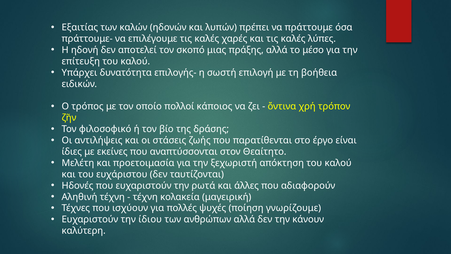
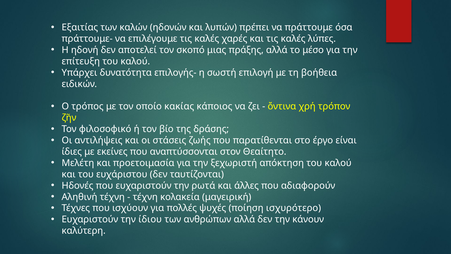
πολλοί: πολλοί -> κακίας
γνωρίζουμε: γνωρίζουμε -> ισχυρότερο
